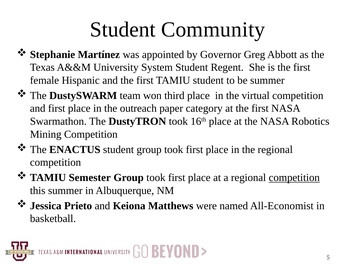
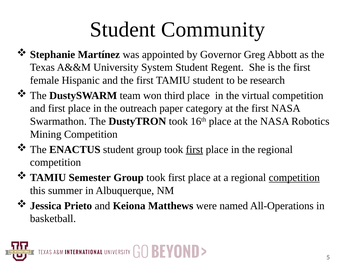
be summer: summer -> research
first at (194, 149) underline: none -> present
All-Economist: All-Economist -> All-Operations
